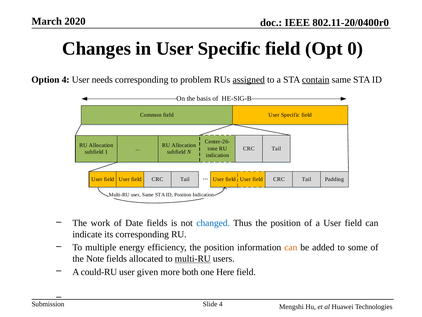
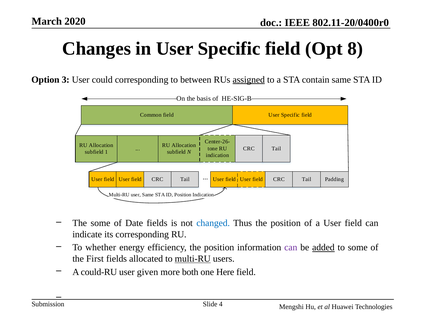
0: 0 -> 8
Option 4: 4 -> 3
needs: needs -> could
problem: problem -> between
contain underline: present -> none
The work: work -> some
multiple: multiple -> whether
can at (291, 247) colour: orange -> purple
added underline: none -> present
Note: Note -> First
